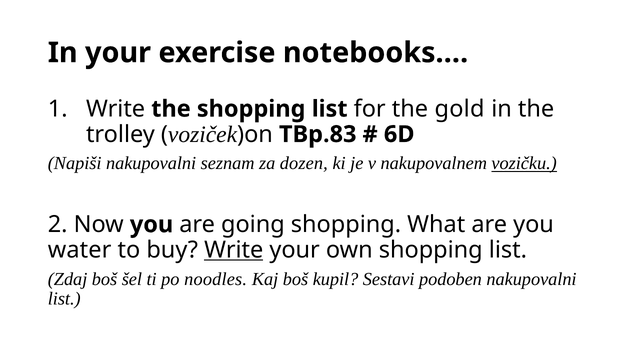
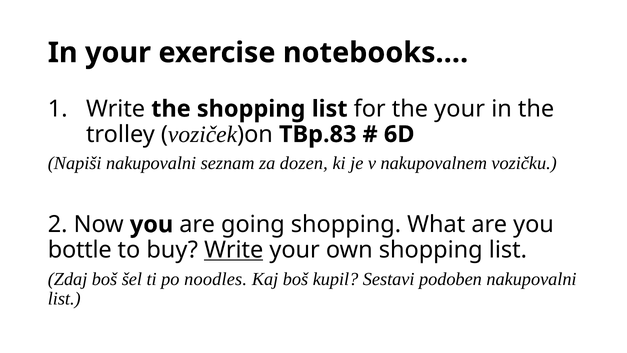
the gold: gold -> your
vozičku underline: present -> none
water: water -> bottle
